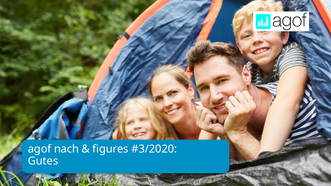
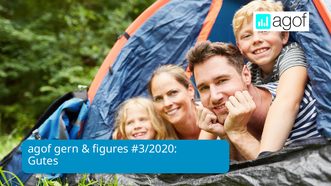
nach: nach -> gern
